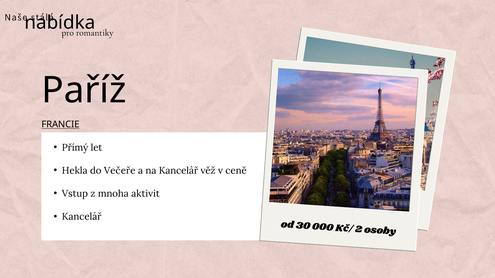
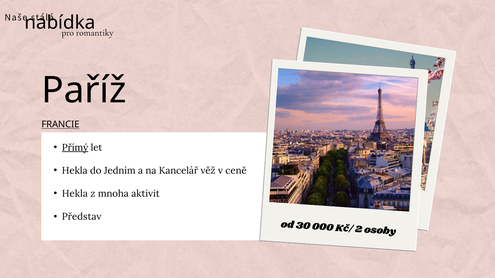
Přímý underline: none -> present
Večeře: Večeře -> Jedním
Vstup at (75, 194): Vstup -> Hekla
Kancelář at (82, 217): Kancelář -> Představ
